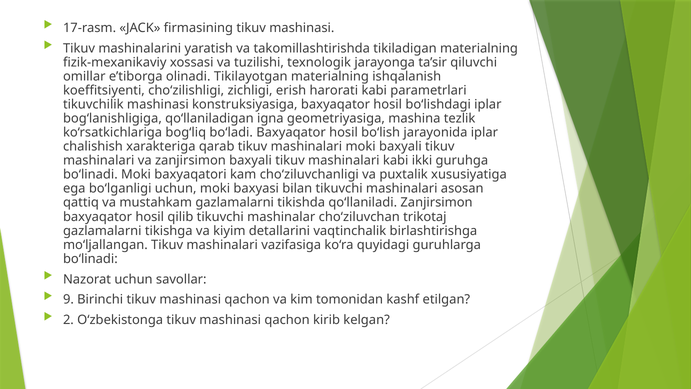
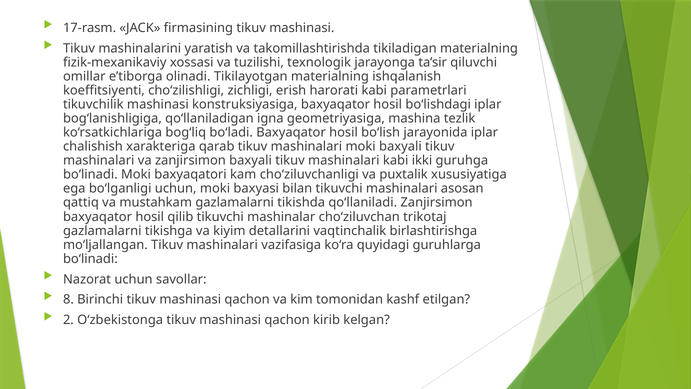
9: 9 -> 8
